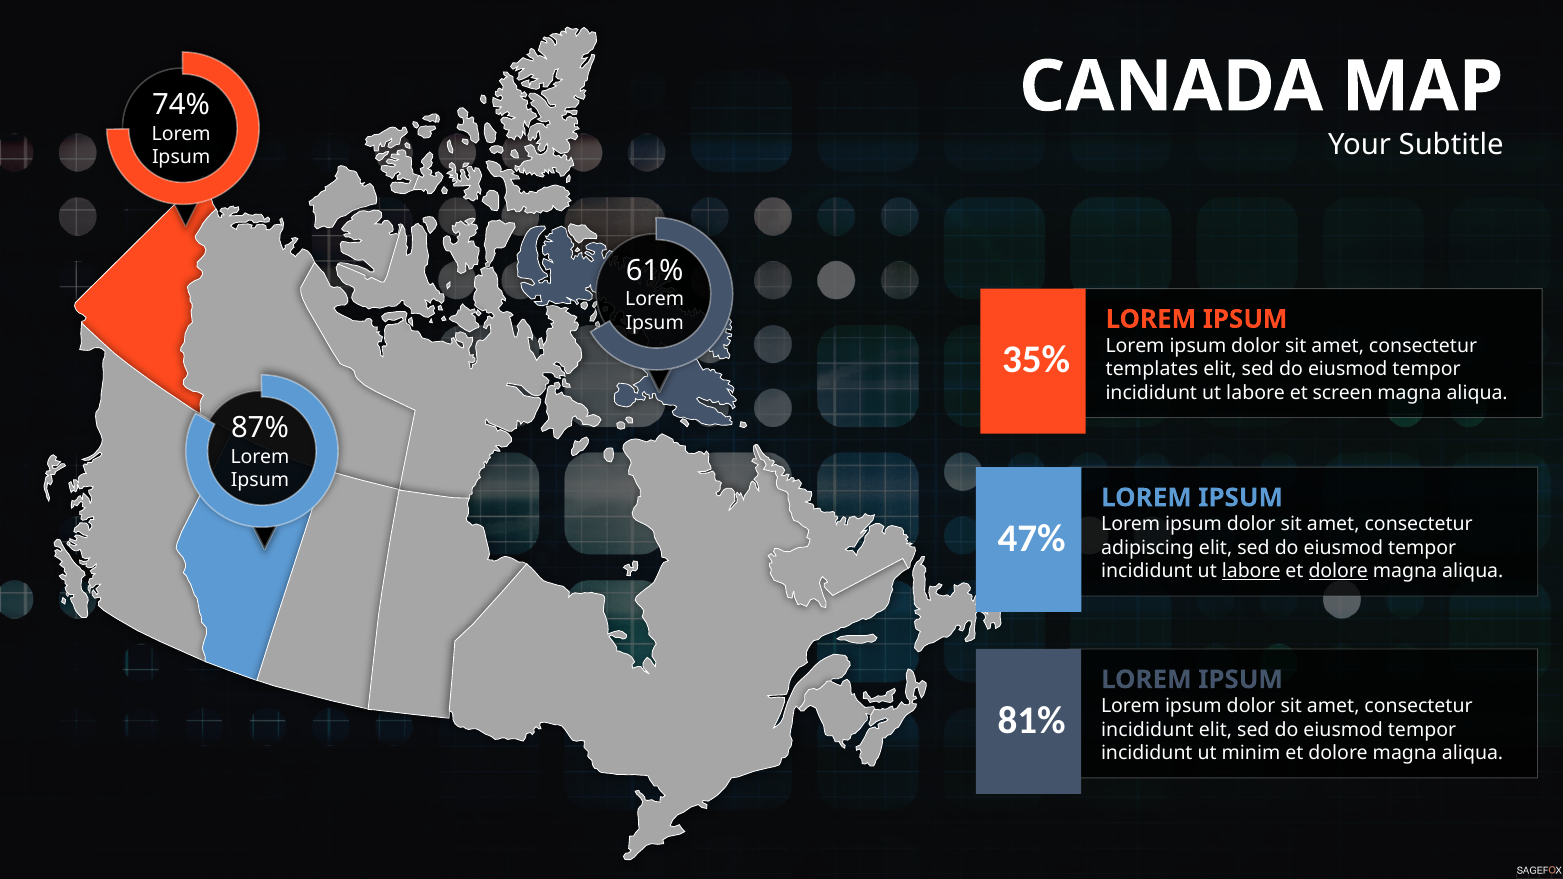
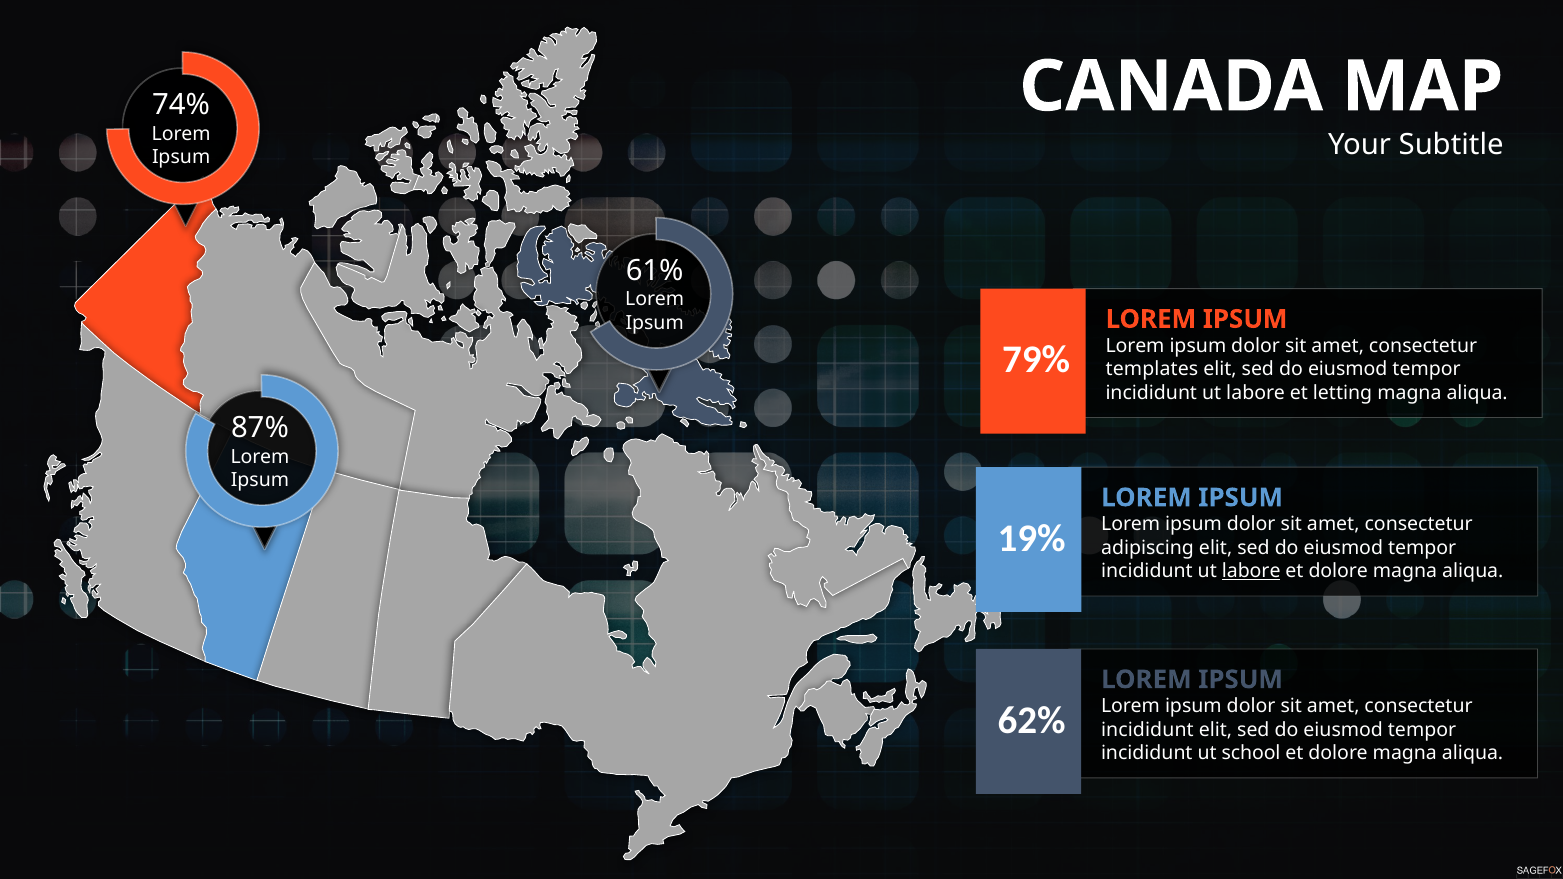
35%: 35% -> 79%
screen: screen -> letting
47%: 47% -> 19%
dolore at (1338, 572) underline: present -> none
81%: 81% -> 62%
minim: minim -> school
